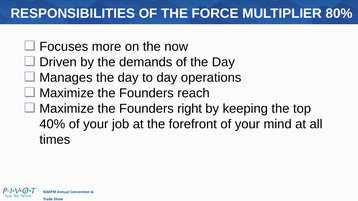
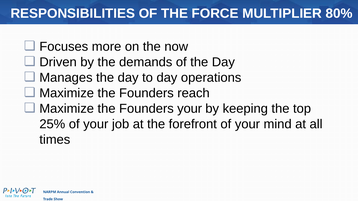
Founders right: right -> your
40%: 40% -> 25%
